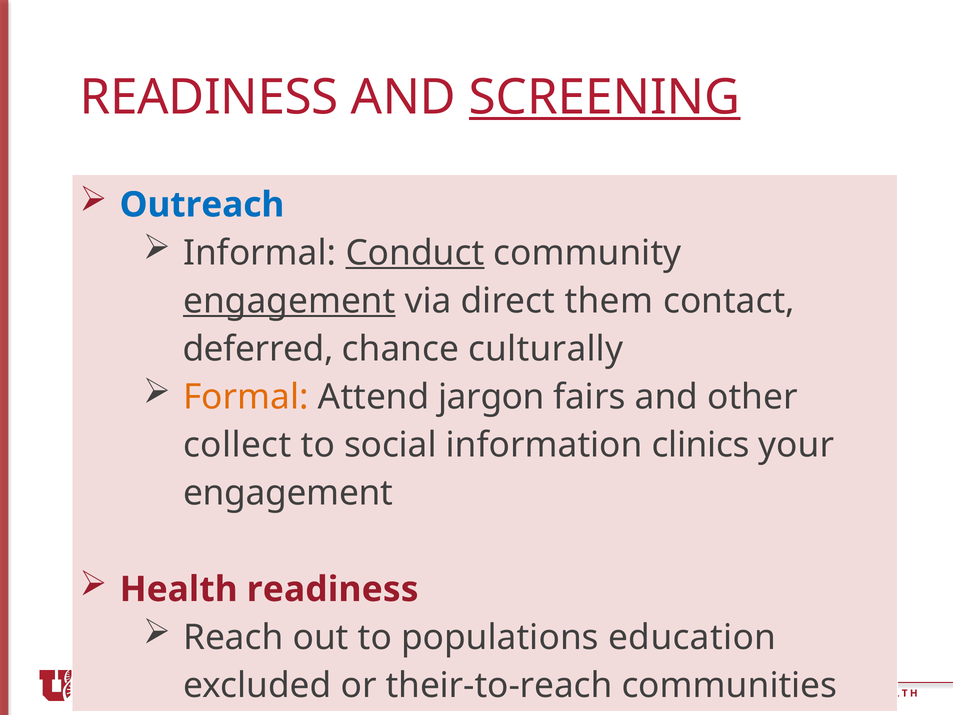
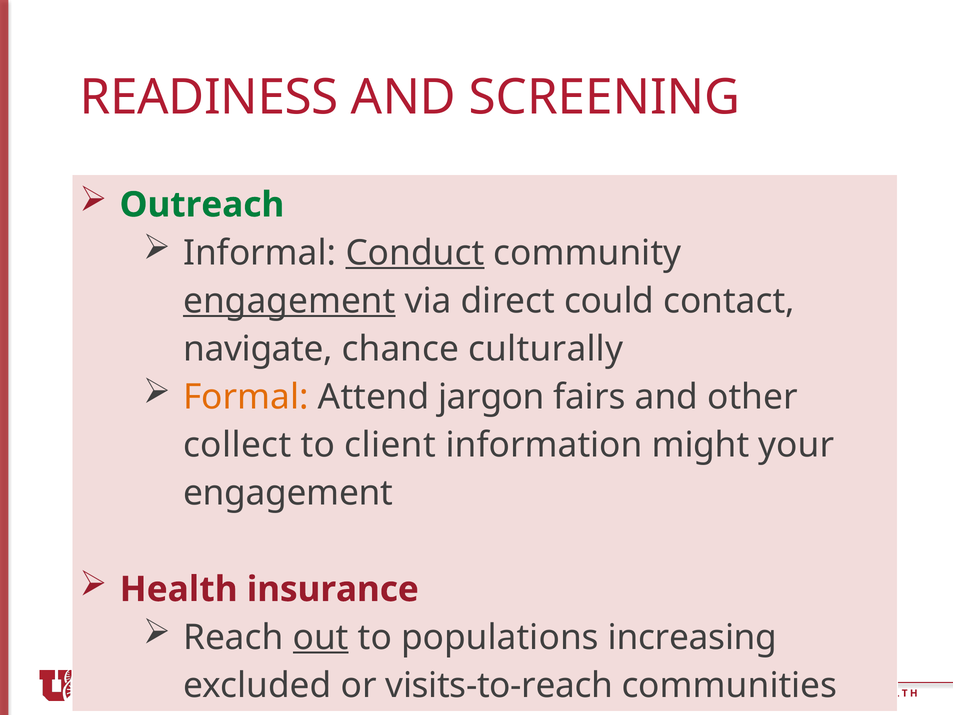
SCREENING underline: present -> none
Outreach colour: blue -> green
them: them -> could
deferred: deferred -> navigate
social: social -> client
clinics: clinics -> might
readiness at (333, 589): readiness -> insurance
out underline: none -> present
education: education -> increasing
their-to-reach: their-to-reach -> visits-to-reach
